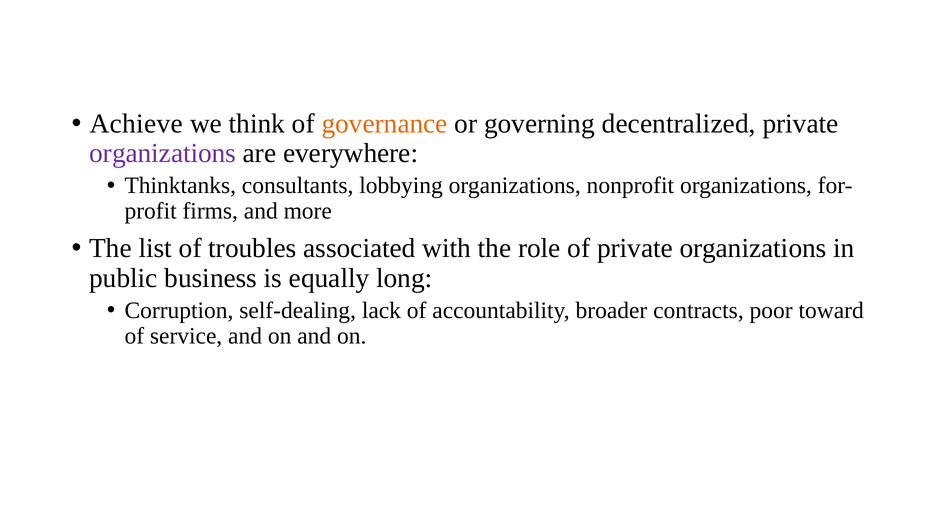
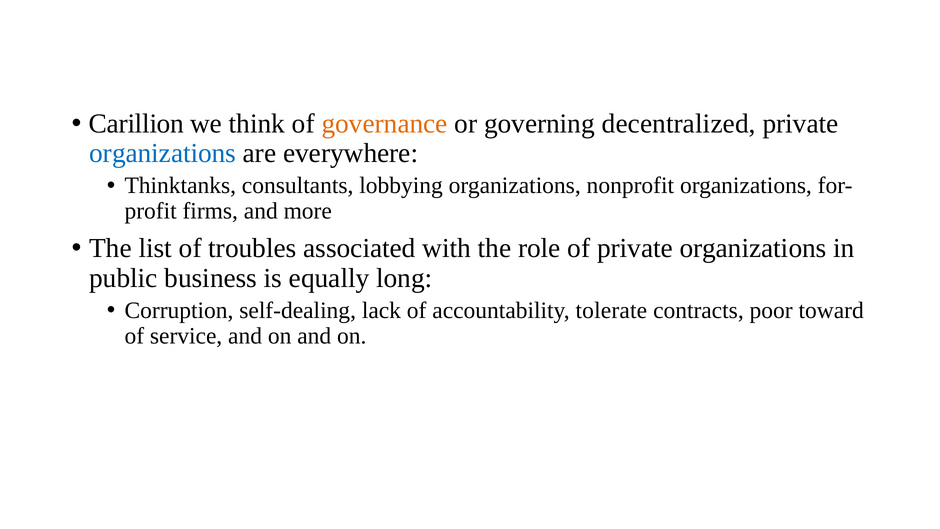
Achieve: Achieve -> Carillion
organizations at (163, 153) colour: purple -> blue
broader: broader -> tolerate
